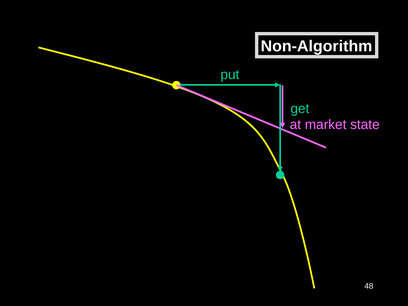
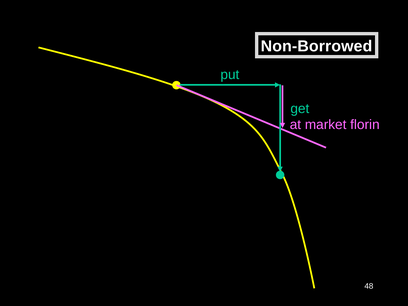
Non-Algorithm: Non-Algorithm -> Non-Borrowed
state: state -> florin
